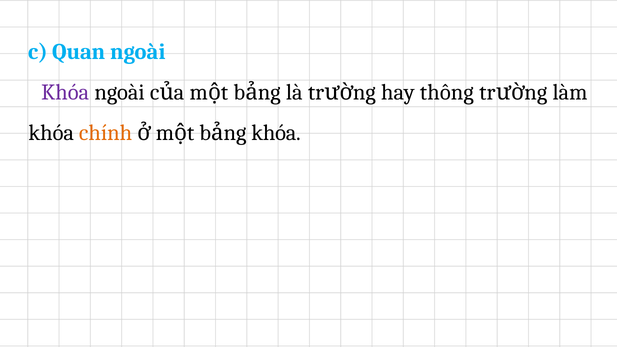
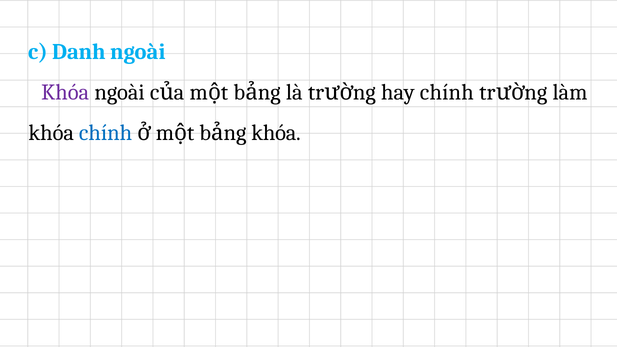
Quan: Quan -> Danh
hay thông: thông -> chính
chính at (106, 133) colour: orange -> blue
